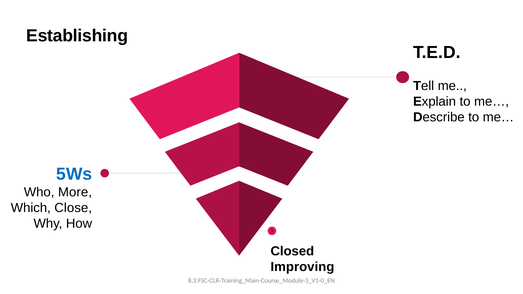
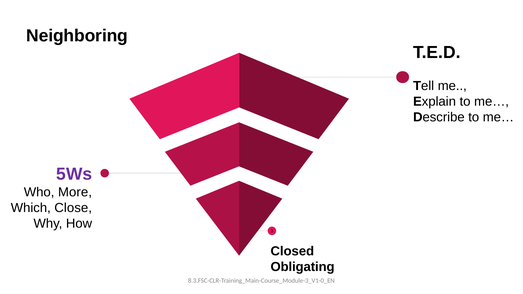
Establishing: Establishing -> Neighboring
5Ws colour: blue -> purple
Improving: Improving -> Obligating
